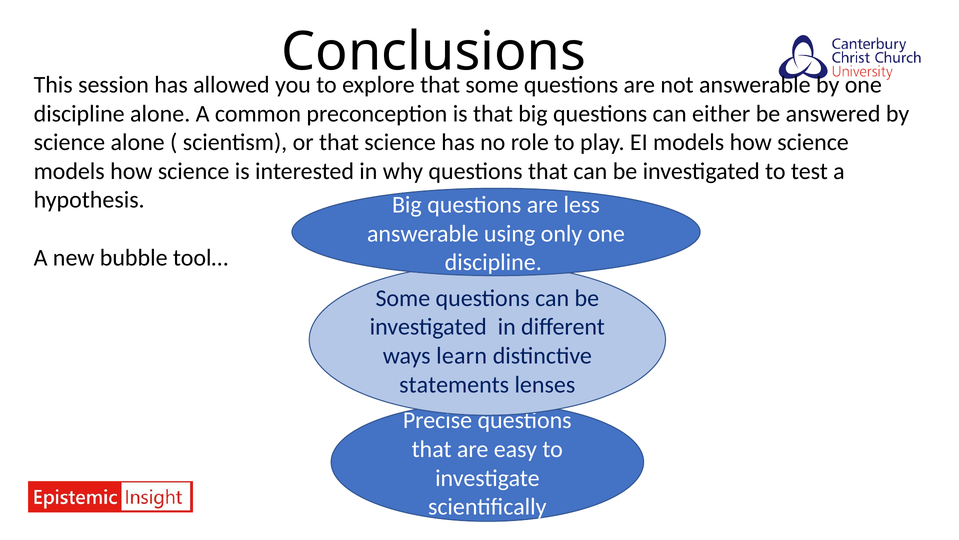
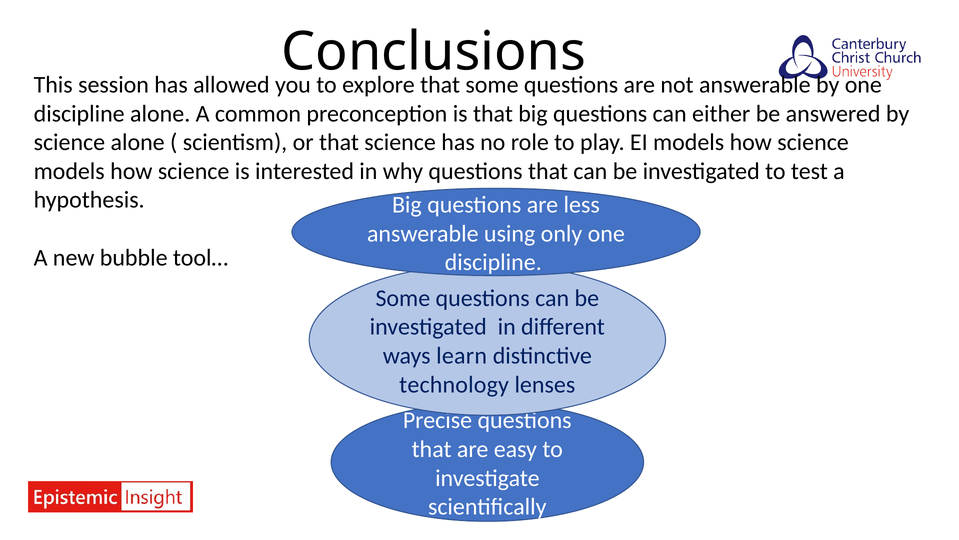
statements: statements -> technology
